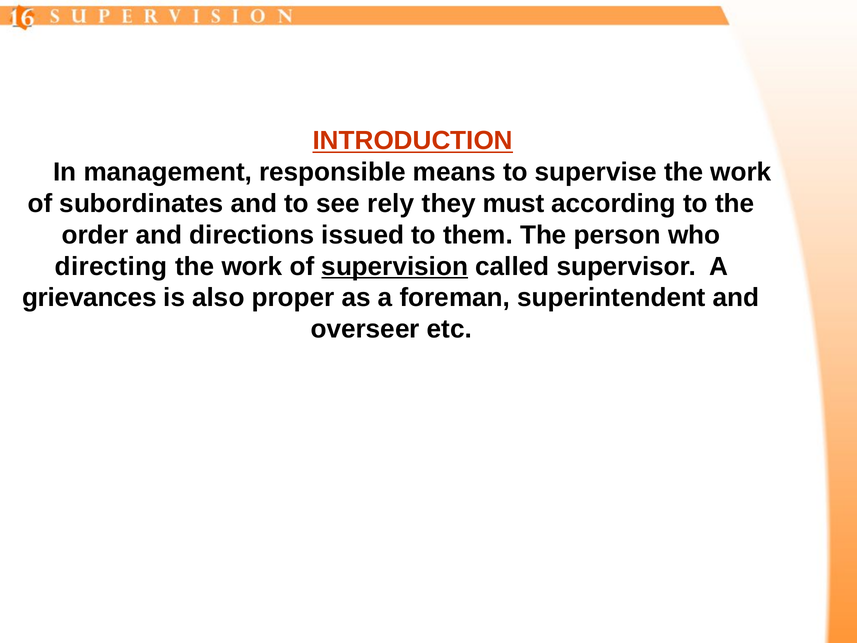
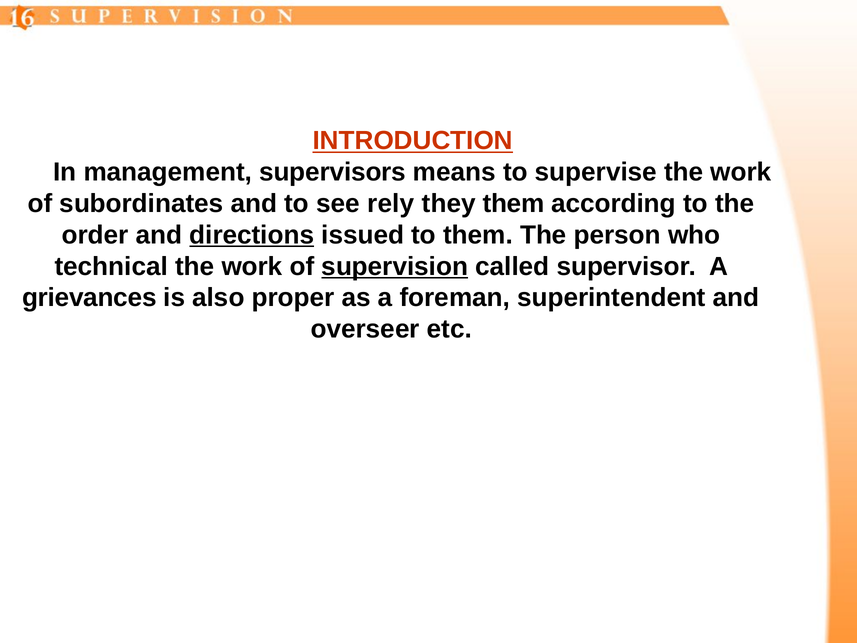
responsible: responsible -> supervisors
they must: must -> them
directions underline: none -> present
directing: directing -> technical
